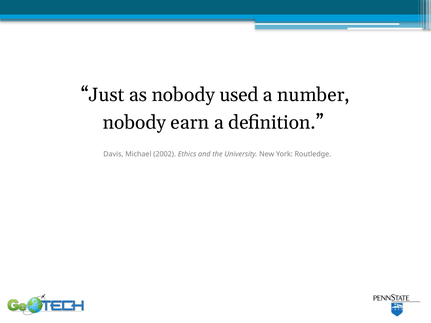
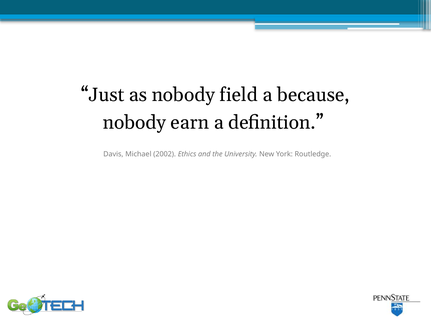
used: used -> field
number: number -> because
